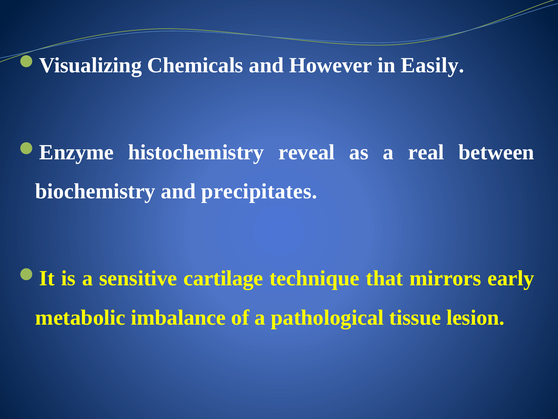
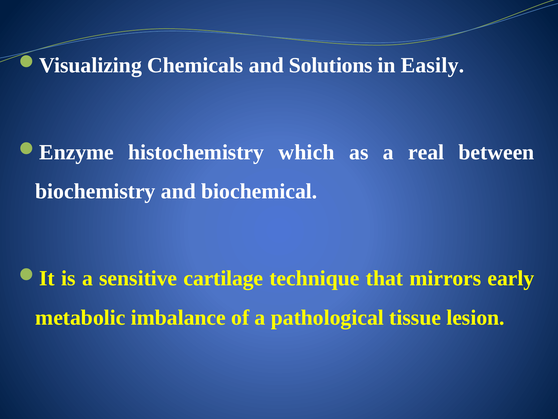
However: However -> Solutions
reveal: reveal -> which
precipitates: precipitates -> biochemical
